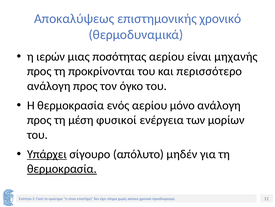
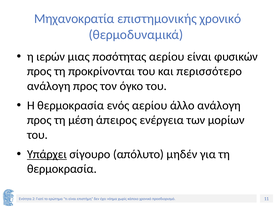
Αποκαλύψεως: Αποκαλύψεως -> Μηχανοκρατία
μηχανής: μηχανής -> φυσικών
μόνο: μόνο -> άλλο
φυσικοί: φυσικοί -> άπειρος
θερμοκρασία at (62, 168) underline: present -> none
